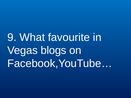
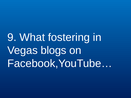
favourite: favourite -> fostering
